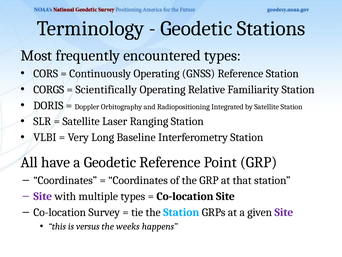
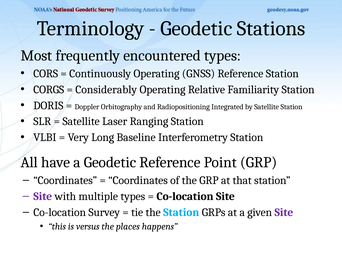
Scientifically: Scientifically -> Considerably
weeks: weeks -> places
